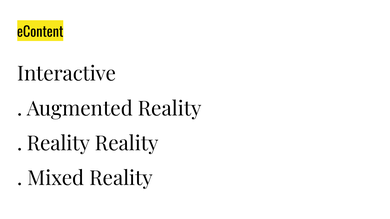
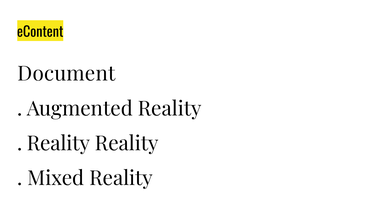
Interactive: Interactive -> Document
